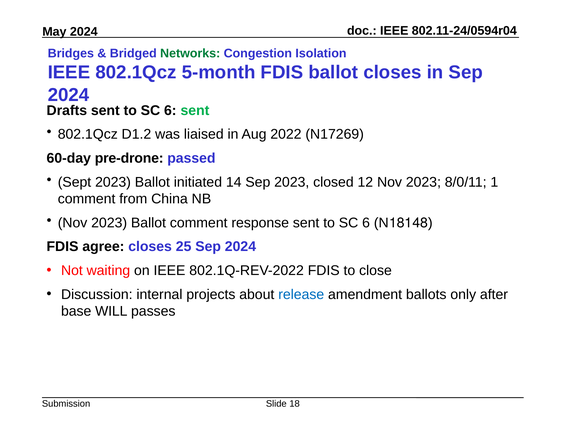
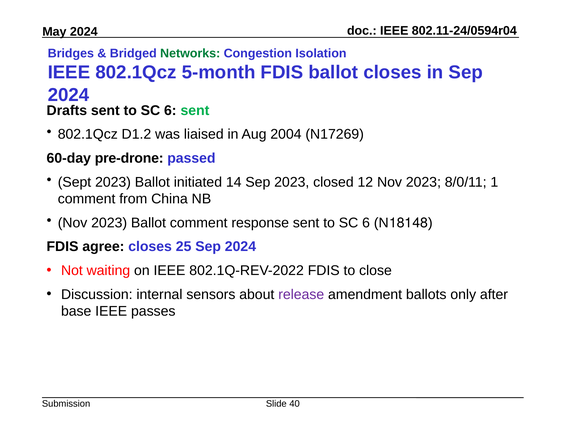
2022: 2022 -> 2004
projects: projects -> sensors
release colour: blue -> purple
base WILL: WILL -> IEEE
18: 18 -> 40
